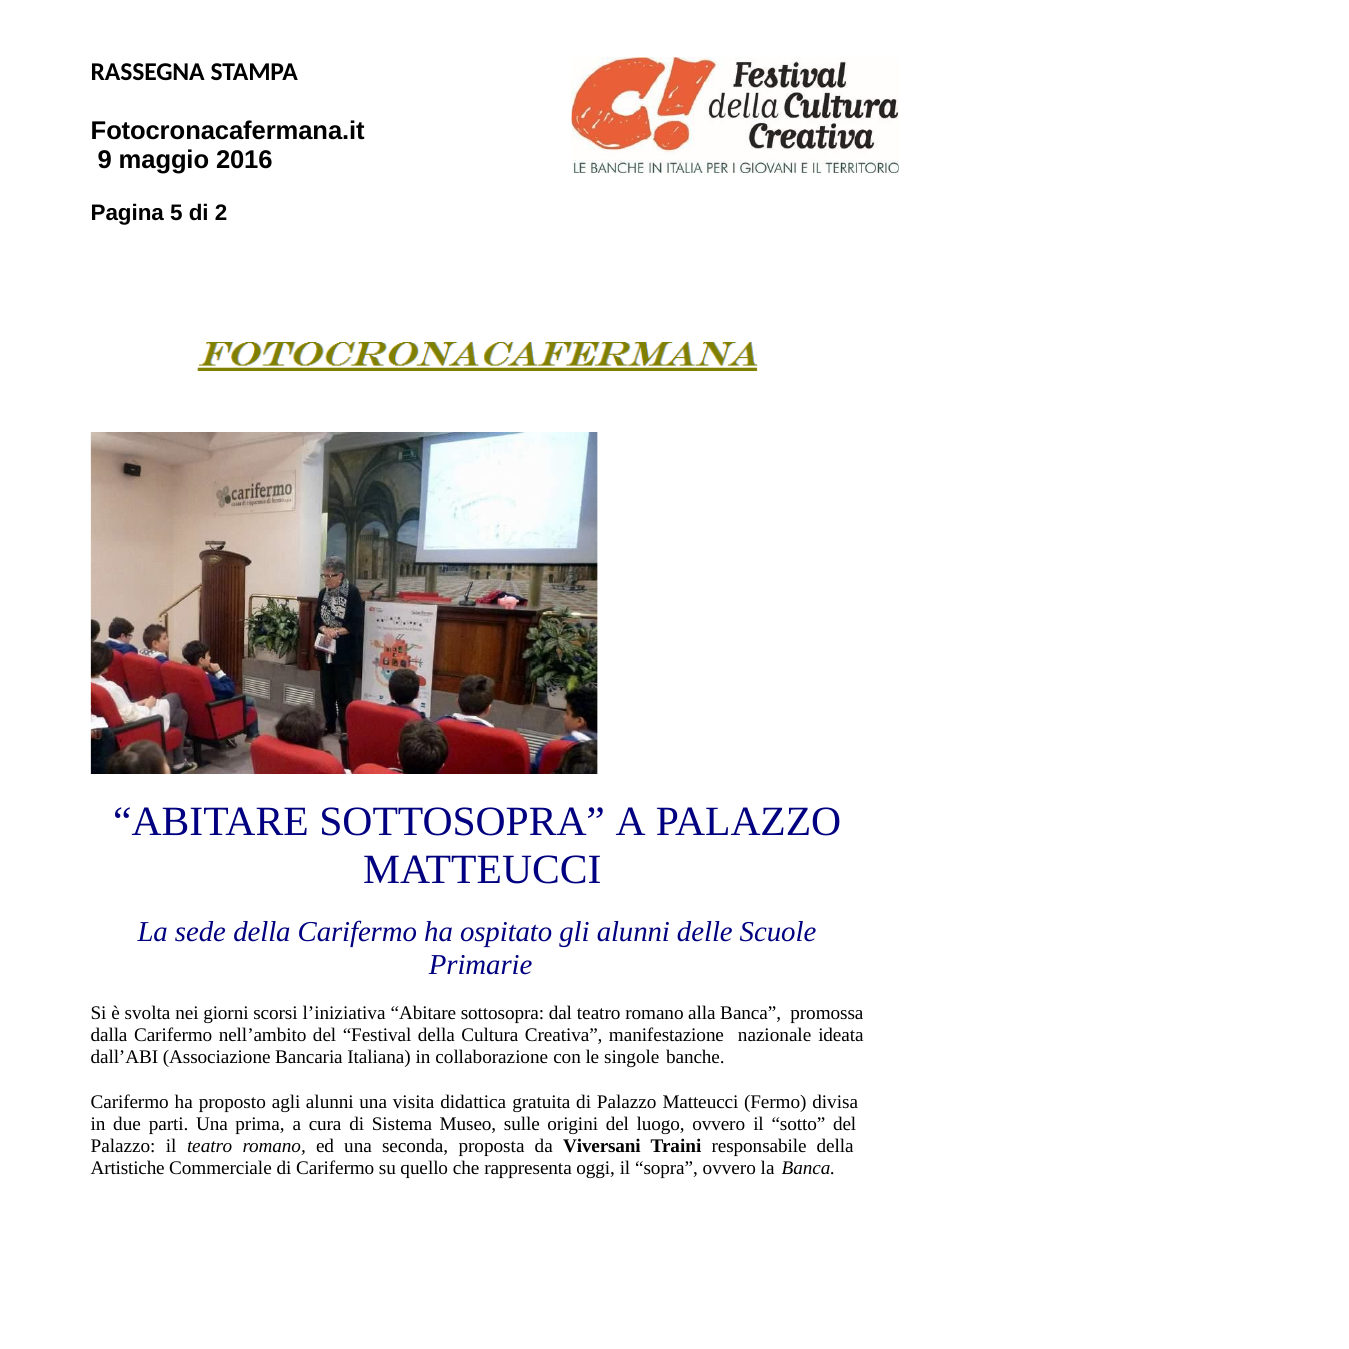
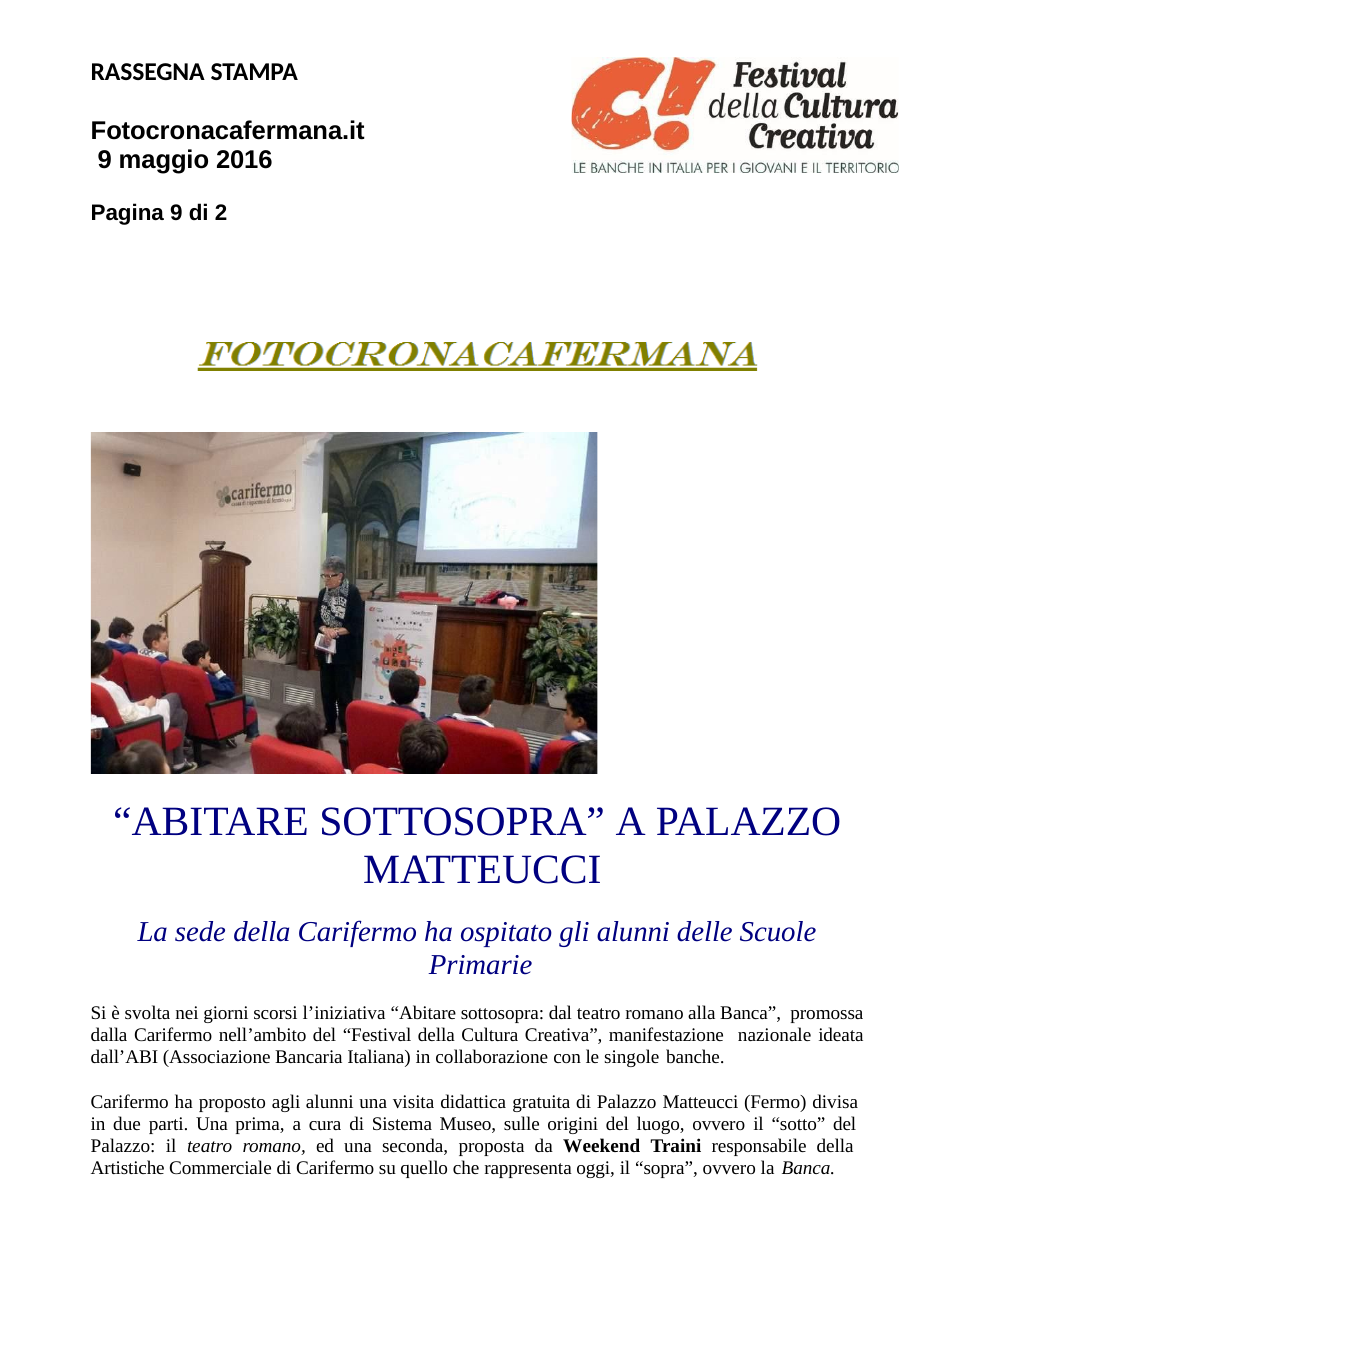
Pagina 5: 5 -> 9
Viversani: Viversani -> Weekend
